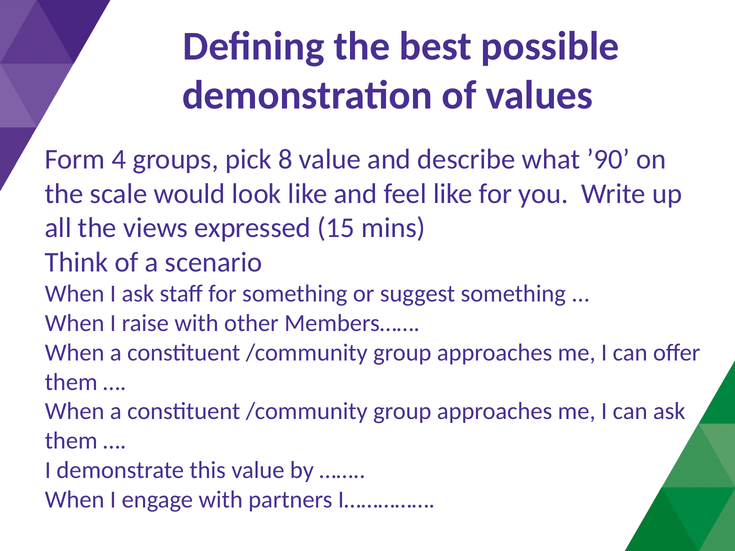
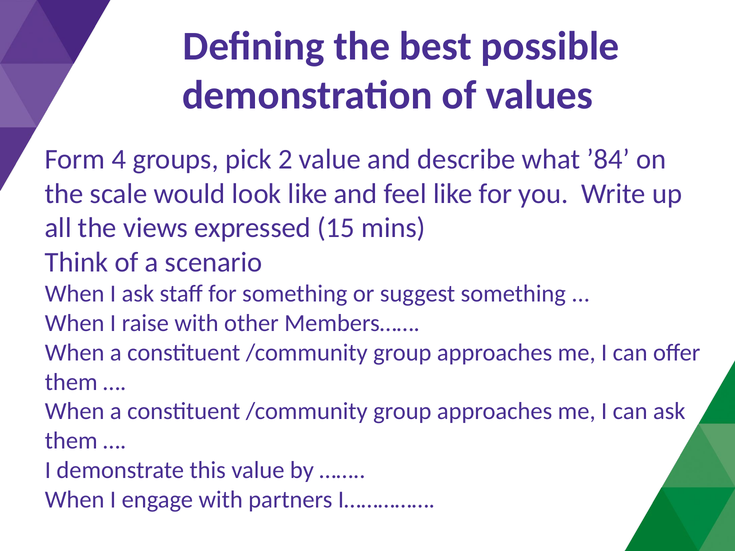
8: 8 -> 2
’90: ’90 -> ’84
